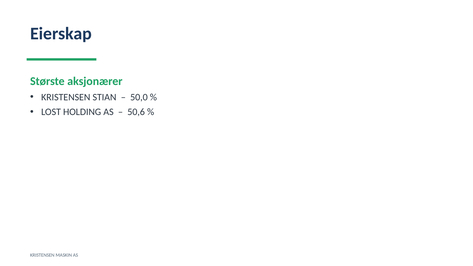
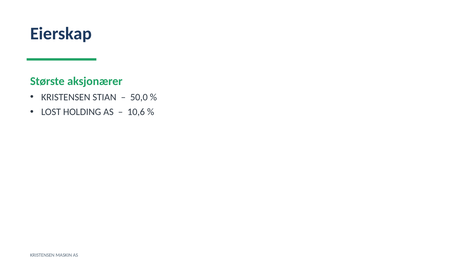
50,6: 50,6 -> 10,6
